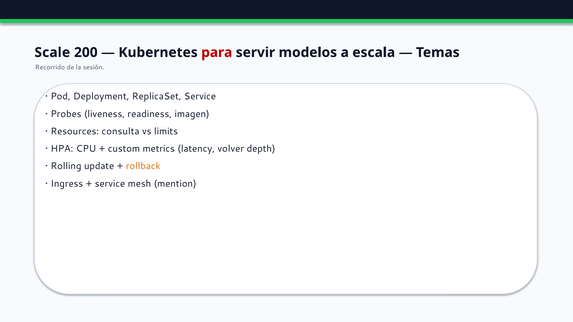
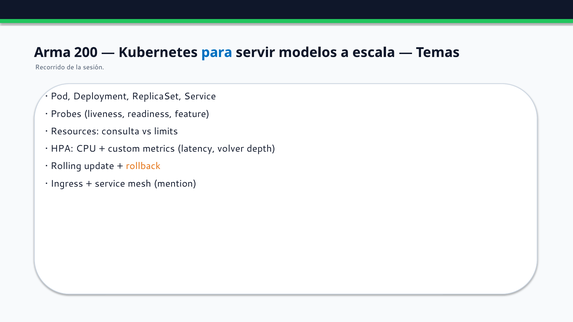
Scale: Scale -> Arma
para colour: red -> blue
imagen: imagen -> feature
